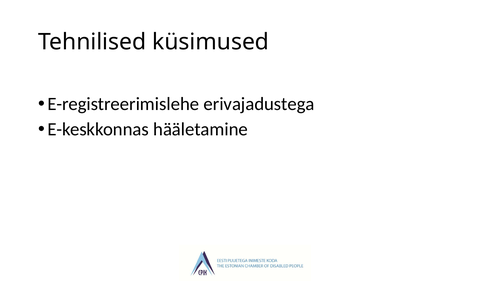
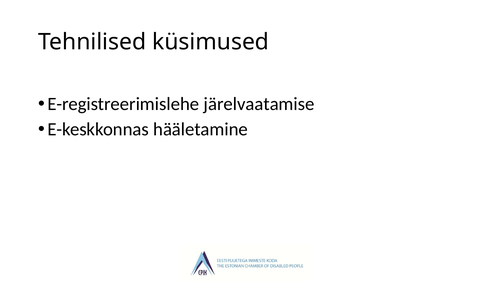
erivajadustega: erivajadustega -> järelvaatamise
